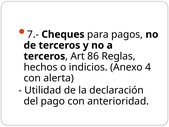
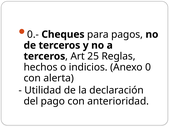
7.-: 7.- -> 0.-
86: 86 -> 25
4: 4 -> 0
